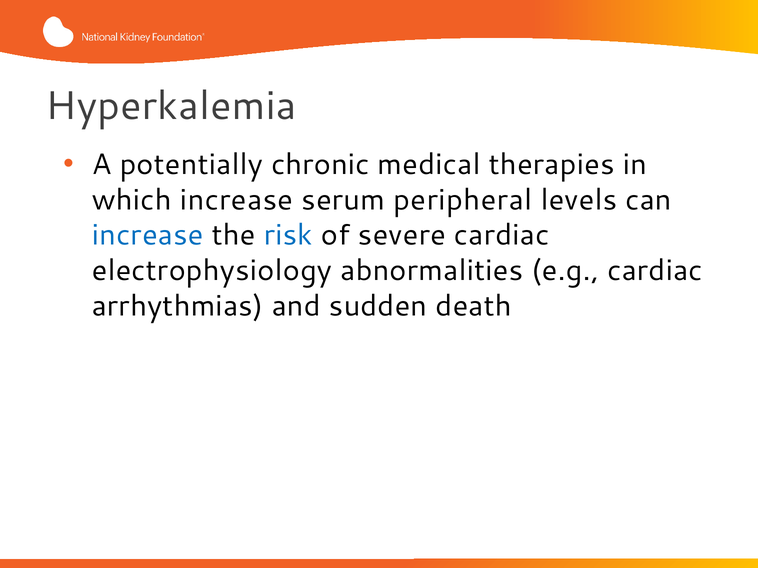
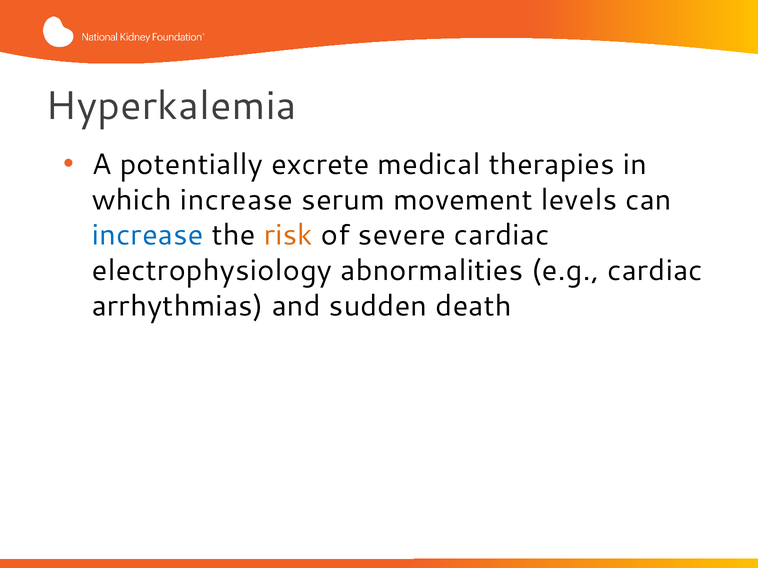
chronic: chronic -> excrete
peripheral: peripheral -> movement
risk colour: blue -> orange
